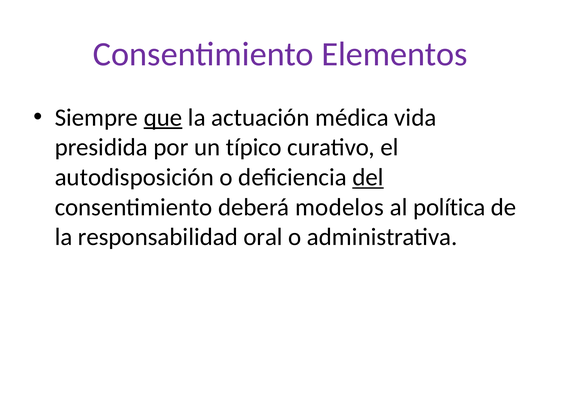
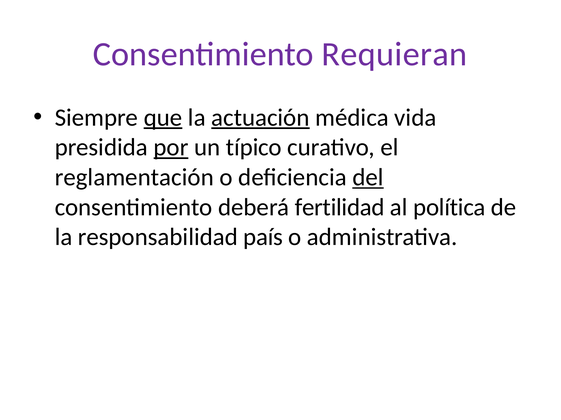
Elementos: Elementos -> Requieran
actuación underline: none -> present
por underline: none -> present
autodisposición: autodisposición -> reglamentación
modelos: modelos -> fertilidad
oral: oral -> país
